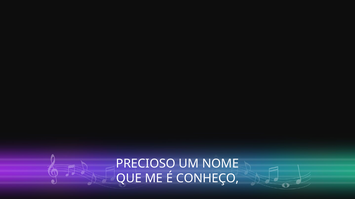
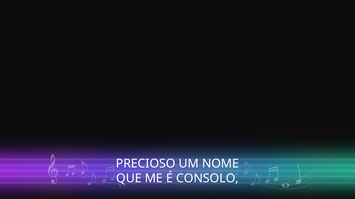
CONHEÇO: CONHEÇO -> CONSOLO
